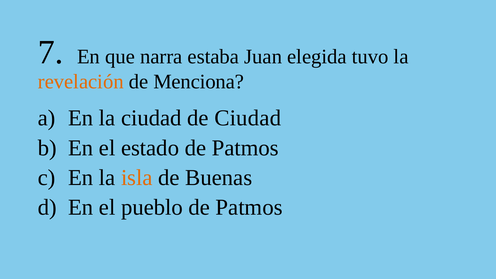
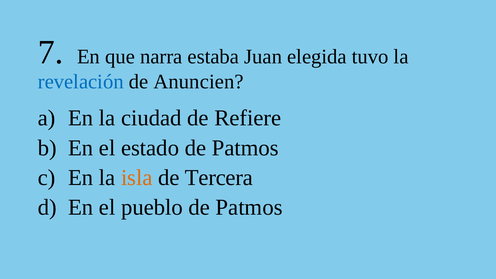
revelación colour: orange -> blue
Menciona: Menciona -> Anuncien
de Ciudad: Ciudad -> Refiere
Buenas: Buenas -> Tercera
